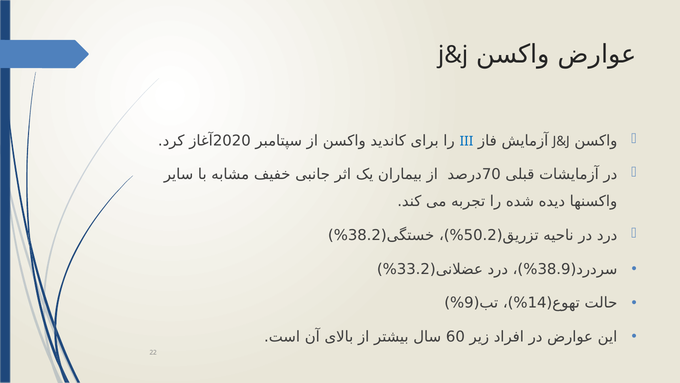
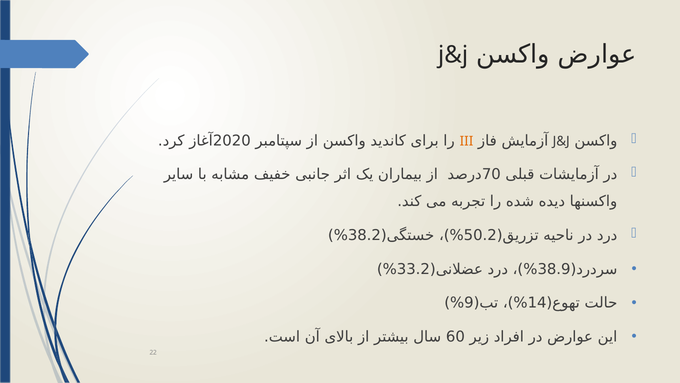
III colour: blue -> orange
